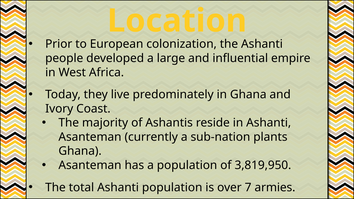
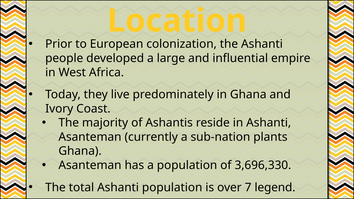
3,819,950: 3,819,950 -> 3,696,330
armies: armies -> legend
